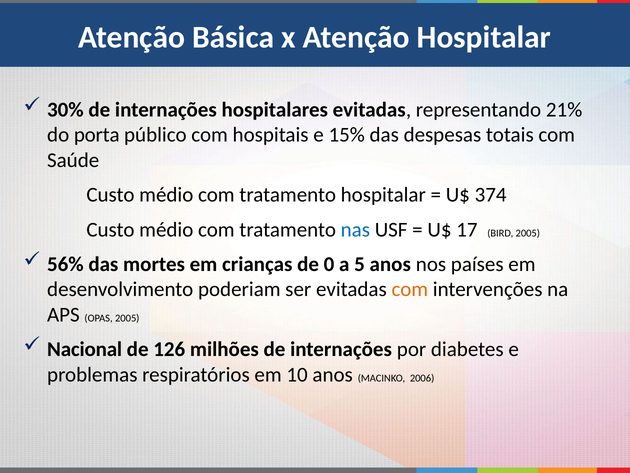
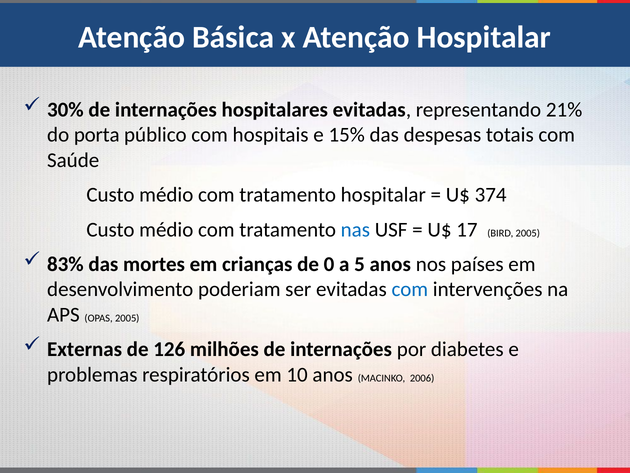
56%: 56% -> 83%
com at (410, 289) colour: orange -> blue
Nacional: Nacional -> Externas
